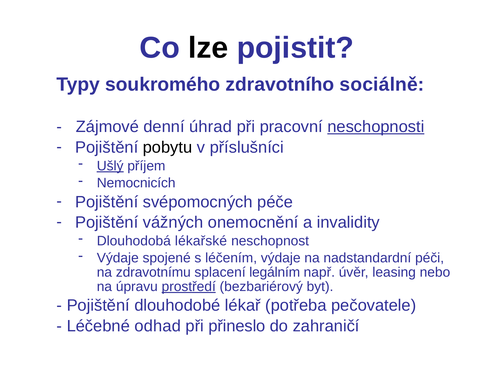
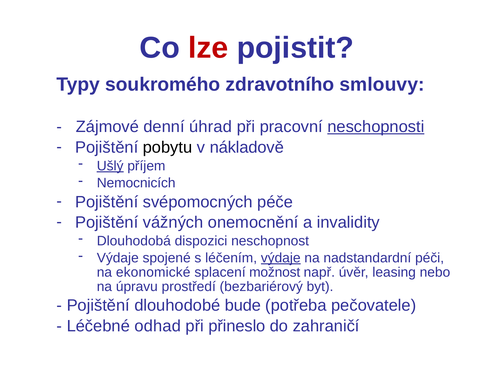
lze colour: black -> red
sociálně: sociálně -> smlouvy
příslušníci: příslušníci -> nákladově
lékařské: lékařské -> dispozici
výdaje at (281, 258) underline: none -> present
zdravotnímu: zdravotnímu -> ekonomické
legálním: legálním -> možnost
prostředí underline: present -> none
lékař: lékař -> bude
